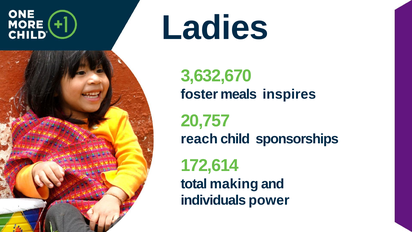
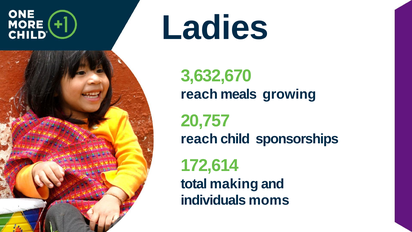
foster at (199, 94): foster -> reach
inspires: inspires -> growing
power: power -> moms
